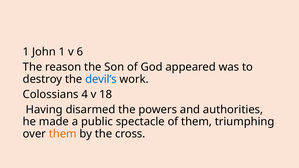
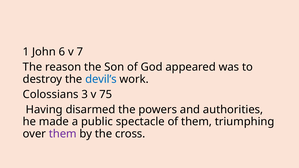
John 1: 1 -> 6
6: 6 -> 7
4: 4 -> 3
18: 18 -> 75
them at (63, 134) colour: orange -> purple
